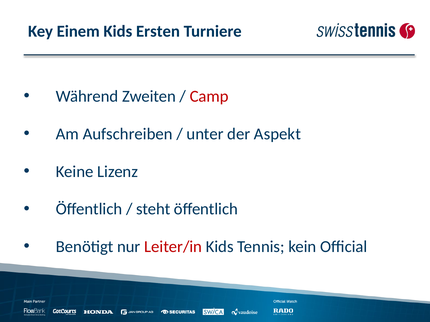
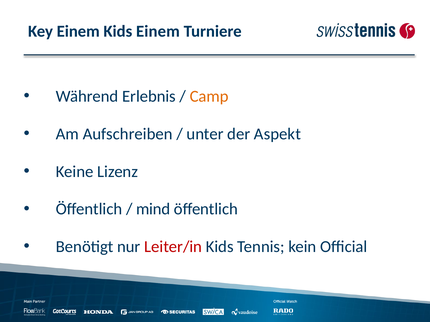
Kids Ersten: Ersten -> Einem
Zweiten: Zweiten -> Erlebnis
Camp colour: red -> orange
steht: steht -> mind
